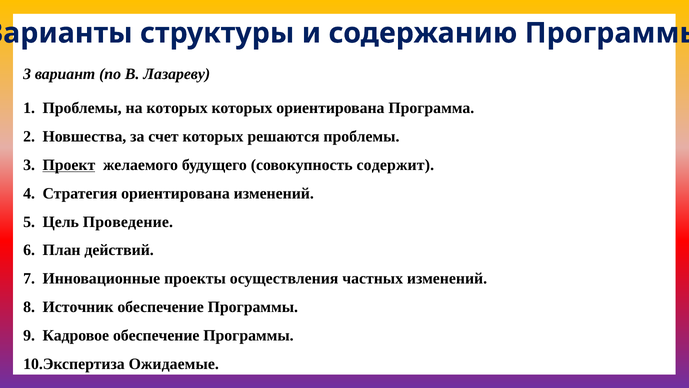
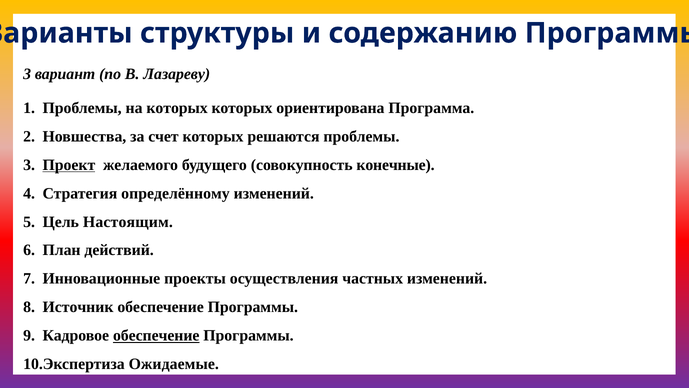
содержит: содержит -> конечные
Стратегия ориентирована: ориентирована -> определённому
Проведение: Проведение -> Настоящим
обеспечение at (156, 335) underline: none -> present
